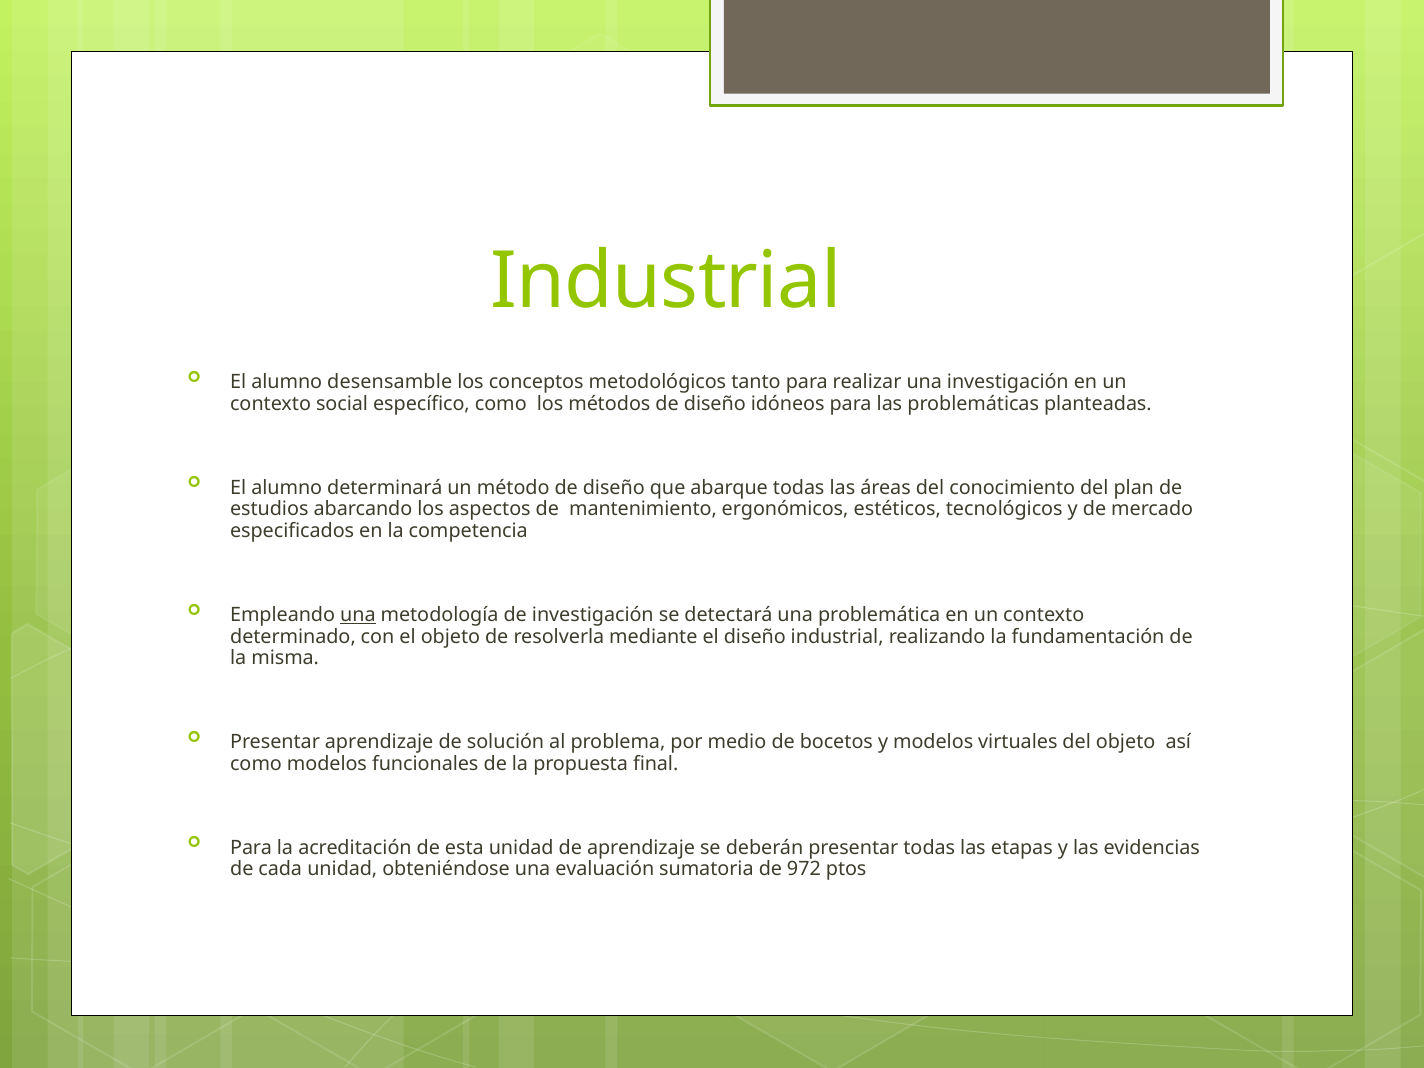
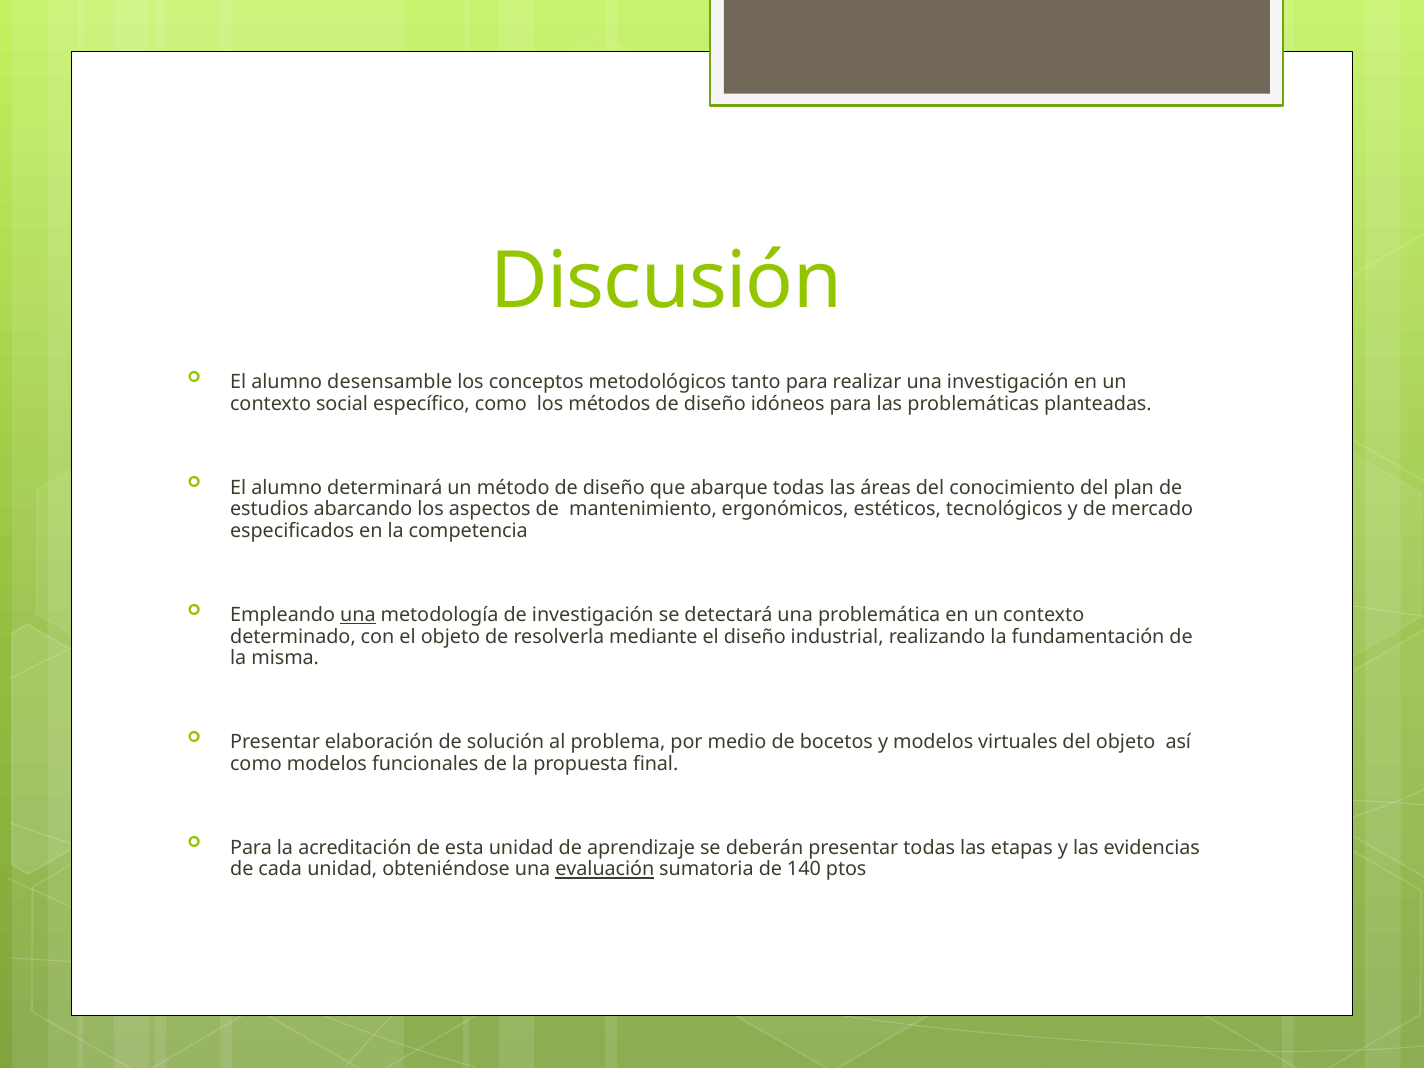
Industrial at (666, 282): Industrial -> Discusión
Presentar aprendizaje: aprendizaje -> elaboración
evaluación underline: none -> present
972: 972 -> 140
